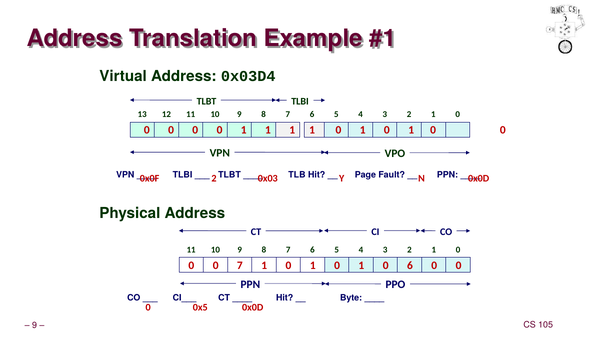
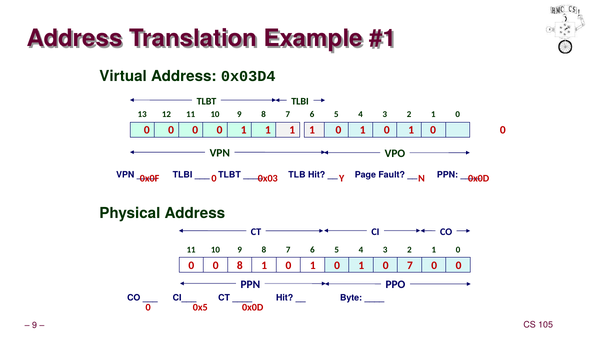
2 at (214, 179): 2 -> 0
0 7: 7 -> 8
0 6: 6 -> 7
